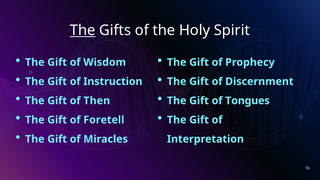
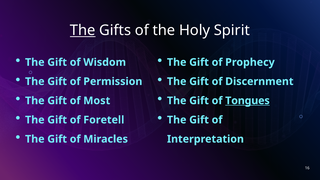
Instruction: Instruction -> Permission
Then: Then -> Most
Tongues underline: none -> present
